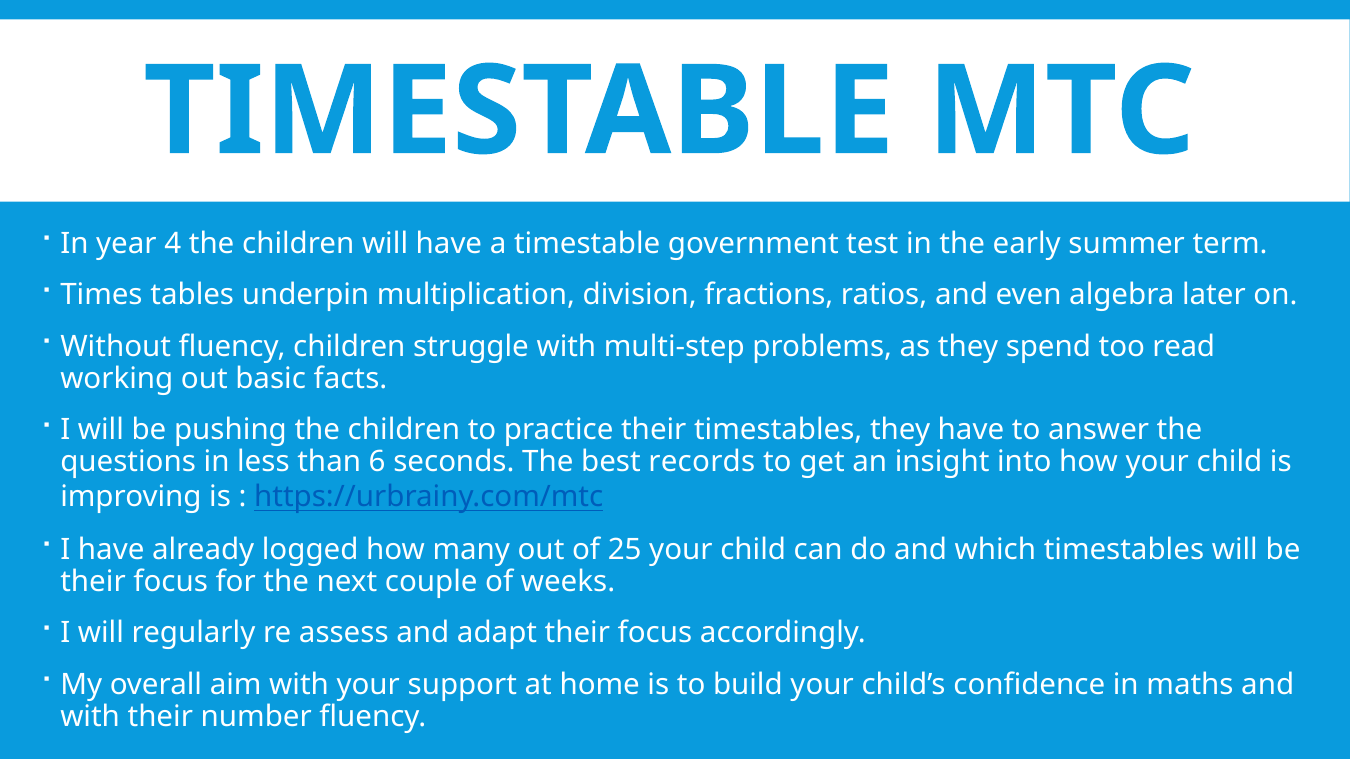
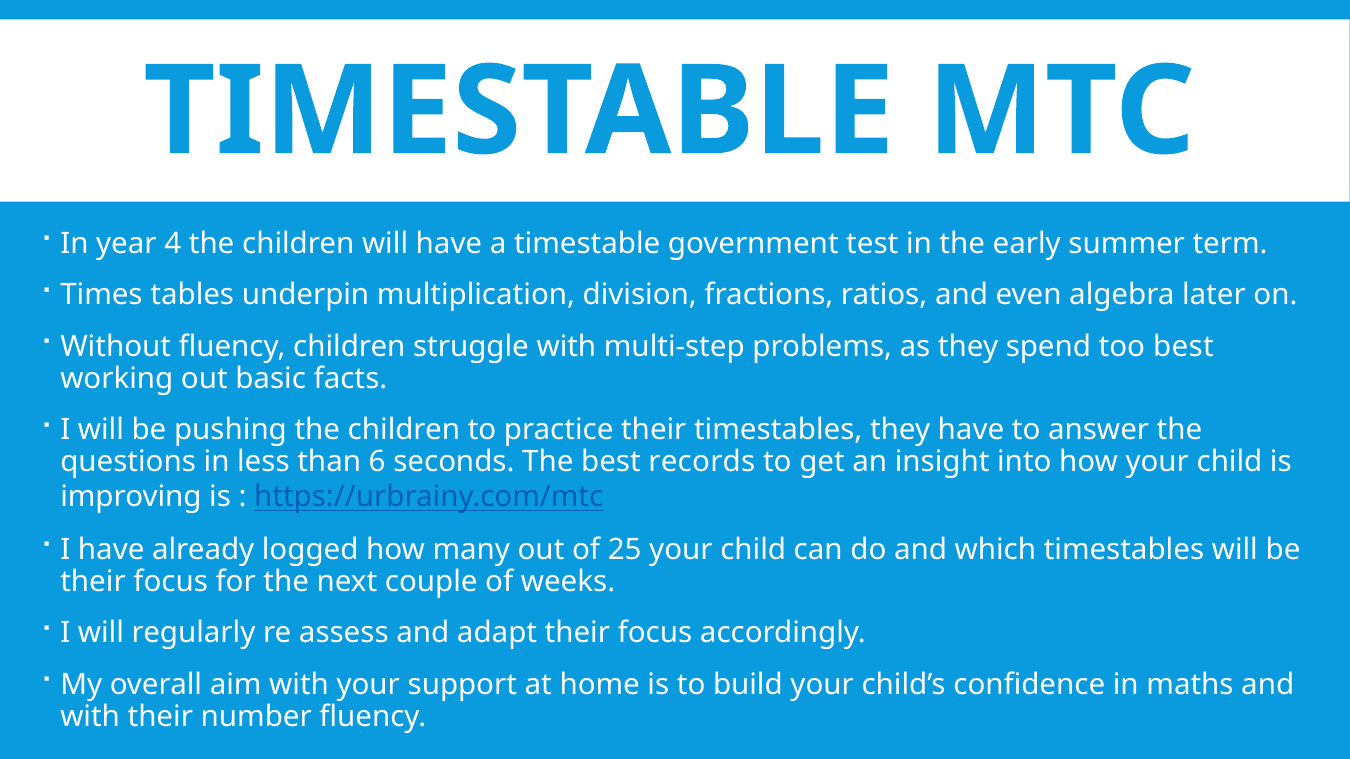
too read: read -> best
